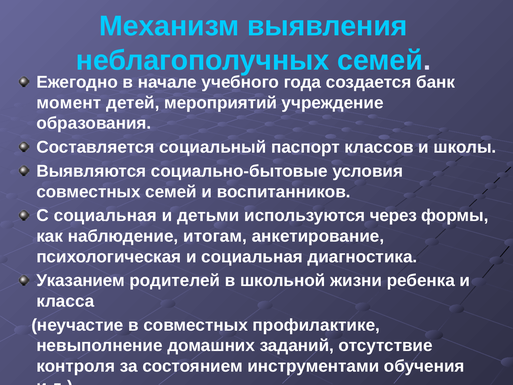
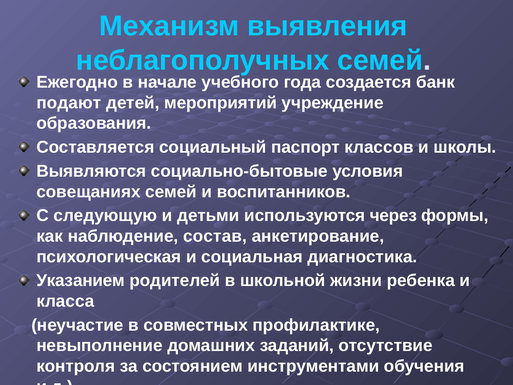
момент: момент -> подают
совместных at (89, 192): совместных -> совещаниях
С социальная: социальная -> следующую
итогам: итогам -> состав
